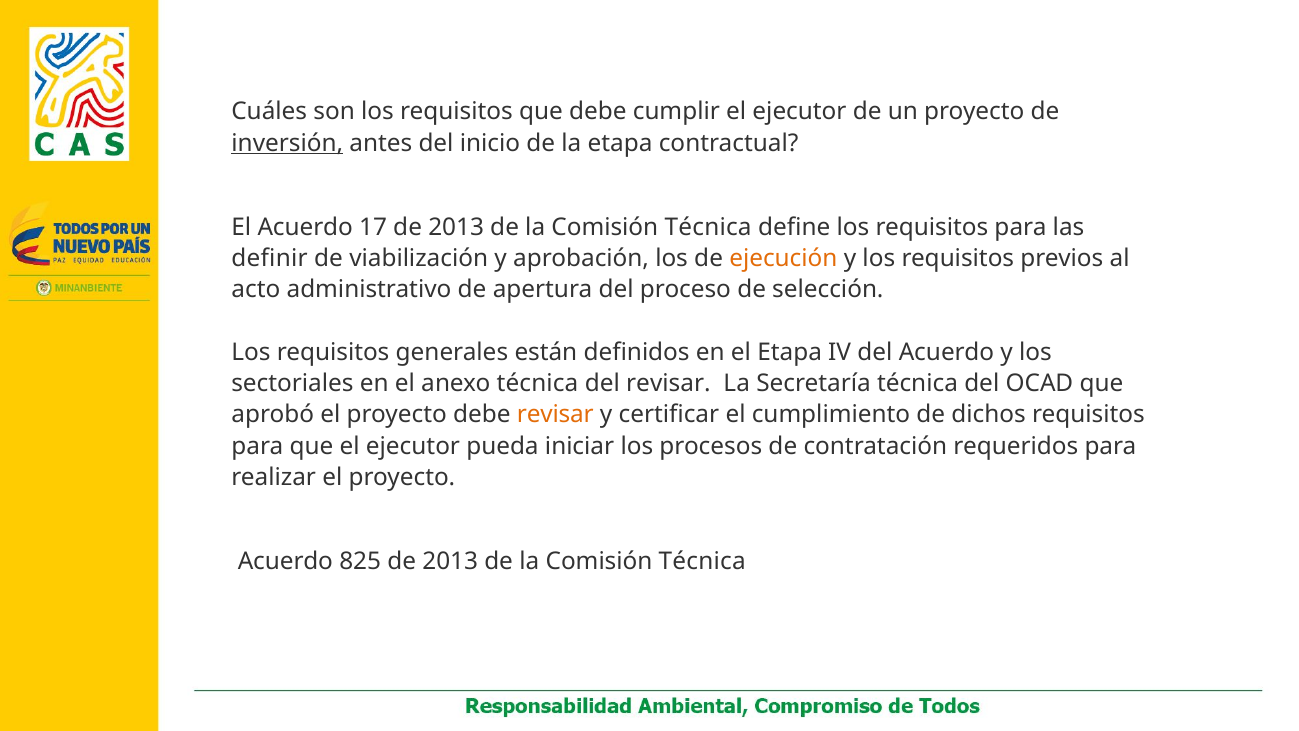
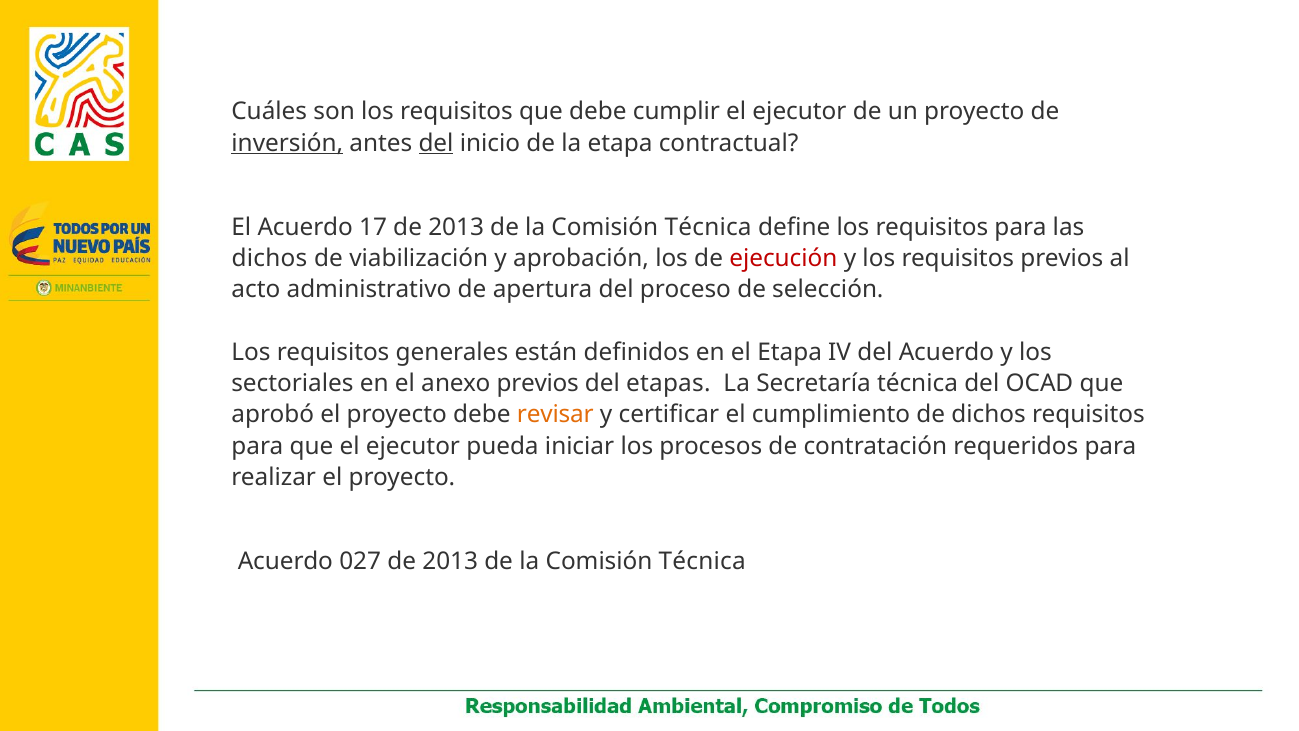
del at (436, 143) underline: none -> present
definir at (270, 258): definir -> dichos
ejecución colour: orange -> red
anexo técnica: técnica -> previos
del revisar: revisar -> etapas
825: 825 -> 027
